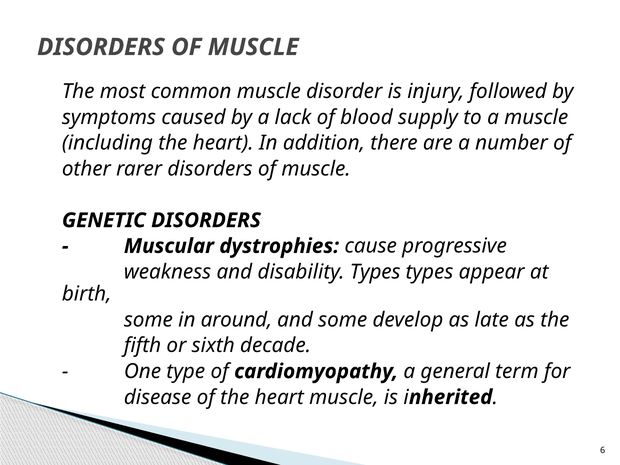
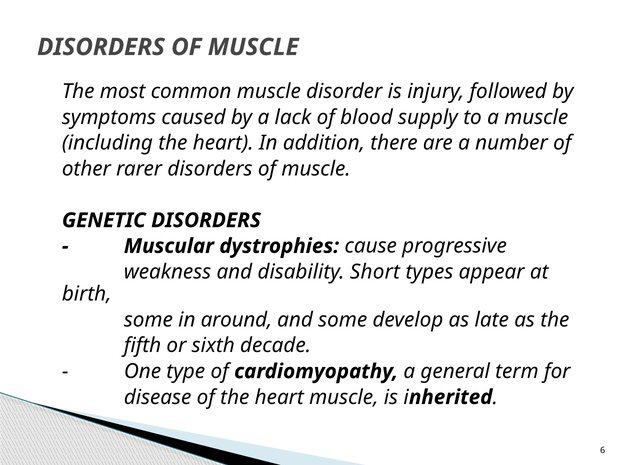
disability Types: Types -> Short
